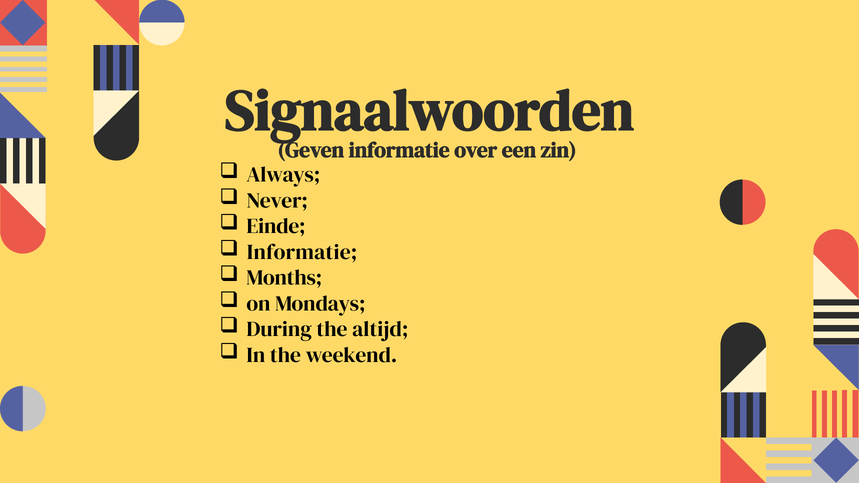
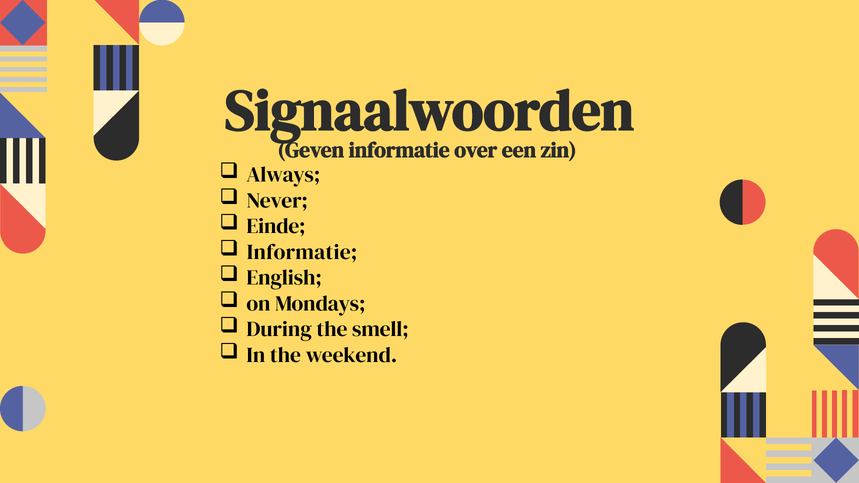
Months: Months -> English
altijd: altijd -> smell
